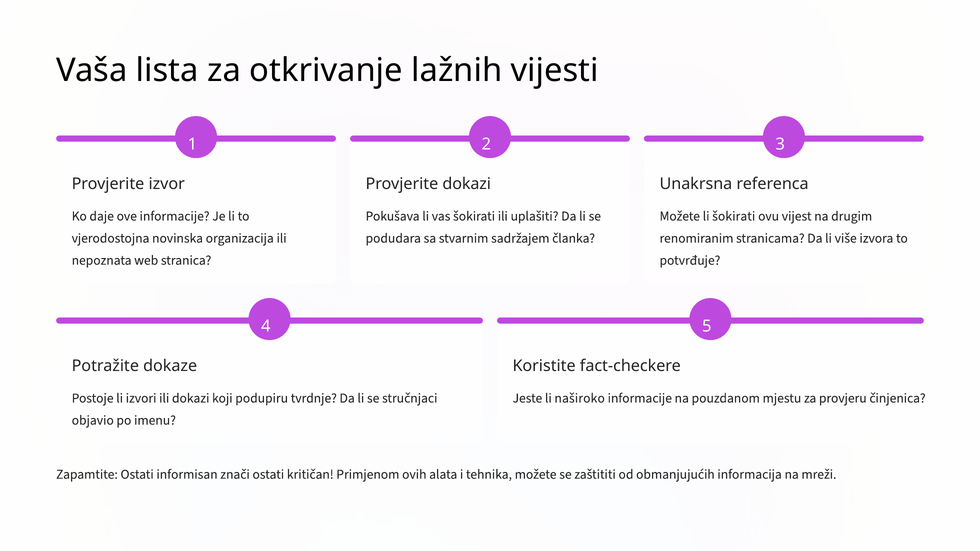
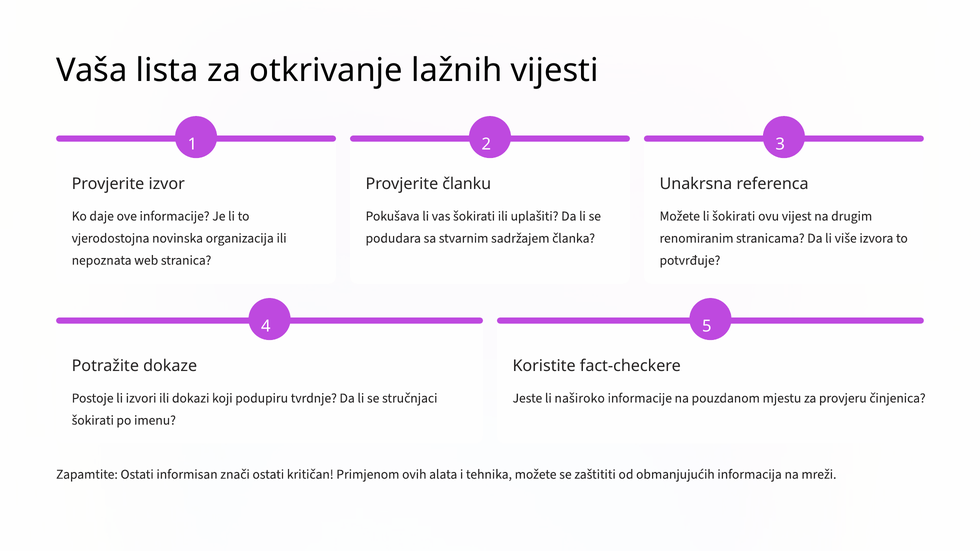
Provjerite dokazi: dokazi -> članku
objavio at (93, 420): objavio -> šokirati
